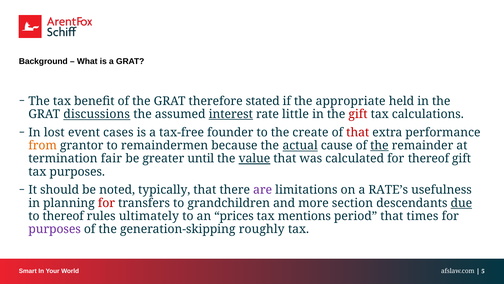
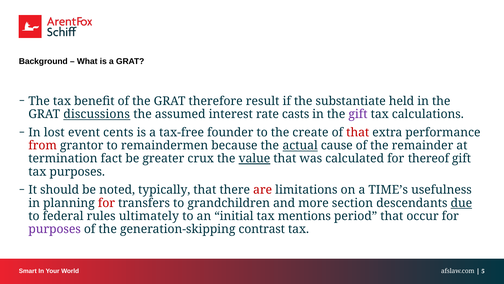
stated: stated -> result
appropriate: appropriate -> substantiate
interest underline: present -> none
little: little -> casts
gift at (358, 114) colour: red -> purple
cases: cases -> cents
from colour: orange -> red
the at (379, 145) underline: present -> none
fair: fair -> fact
until: until -> crux
are colour: purple -> red
RATE’s: RATE’s -> TIME’s
to thereof: thereof -> federal
prices: prices -> initial
times: times -> occur
roughly: roughly -> contrast
